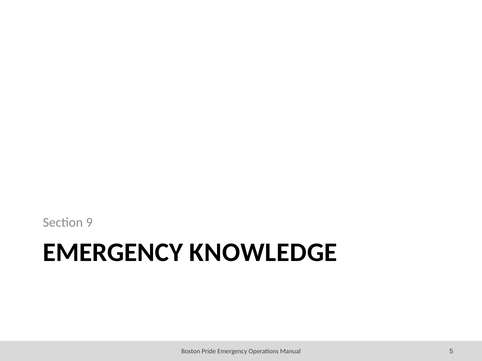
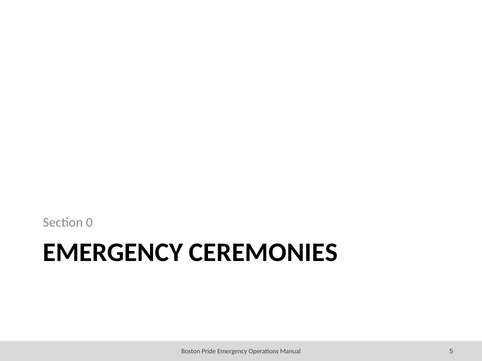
9: 9 -> 0
KNOWLEDGE: KNOWLEDGE -> CEREMONIES
